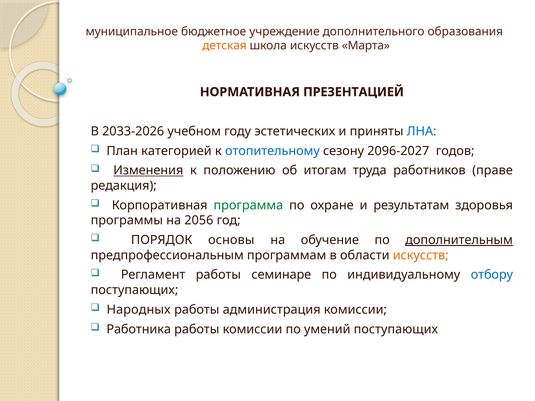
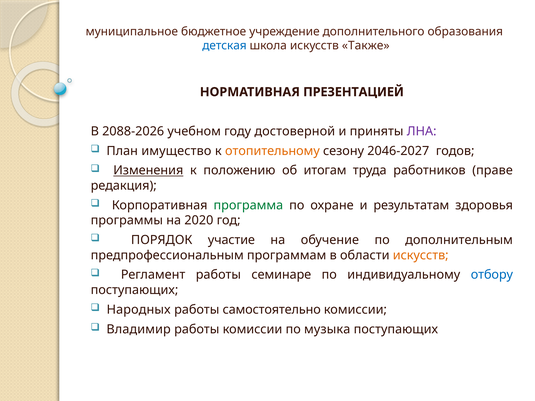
детская colour: orange -> blue
Марта: Марта -> Также
2033-2026: 2033-2026 -> 2088-2026
эстетических: эстетических -> достоверной
ЛНА colour: blue -> purple
категорией: категорией -> имущество
отопительному colour: blue -> orange
2096-2027: 2096-2027 -> 2046-2027
2056: 2056 -> 2020
основы: основы -> участие
дополнительным underline: present -> none
администрация: администрация -> самостоятельно
Работника: Работника -> Владимир
умений: умений -> музыка
